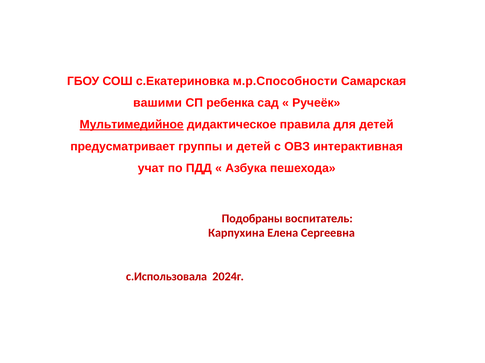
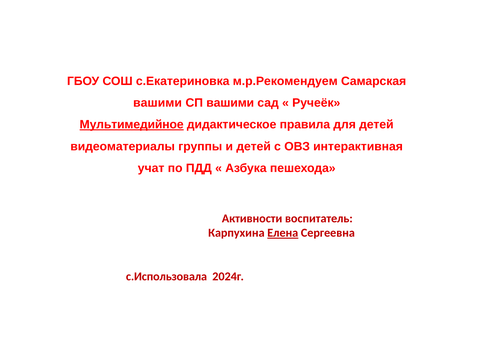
м.р.Способности: м.р.Способности -> м.р.Рекомендуем
СП ребенка: ребенка -> вашими
предусматривает: предусматривает -> видеоматериалы
Подобраны: Подобраны -> Активности
Елена underline: none -> present
